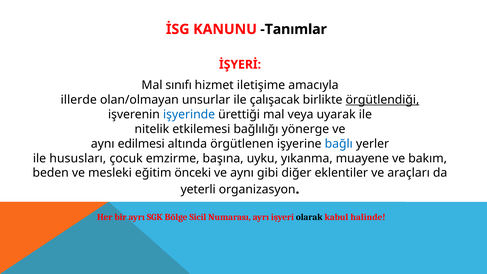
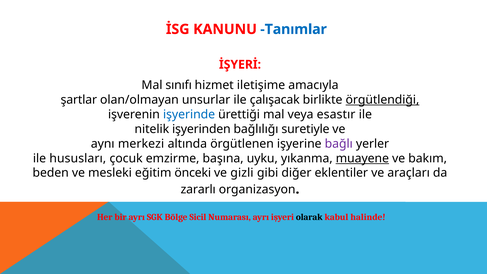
Tanımlar colour: black -> blue
illerde: illerde -> şartlar
uyarak: uyarak -> esastır
etkilemesi: etkilemesi -> işyerinden
yönerge: yönerge -> suretiyle
edilmesi: edilmesi -> merkezi
bağlı colour: blue -> purple
muayene underline: none -> present
aynı at (242, 173): aynı -> gizli
yeterli: yeterli -> zararlı
